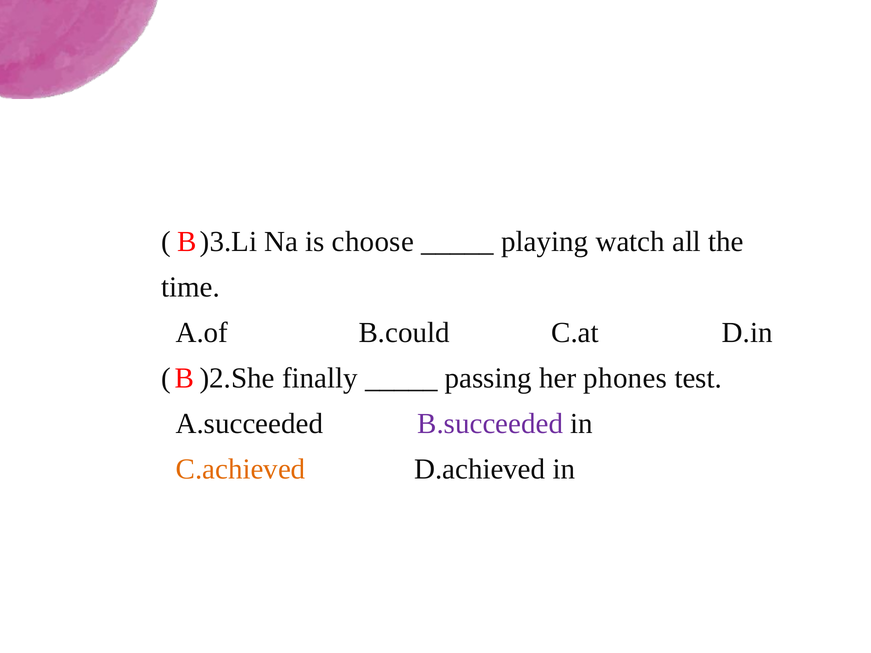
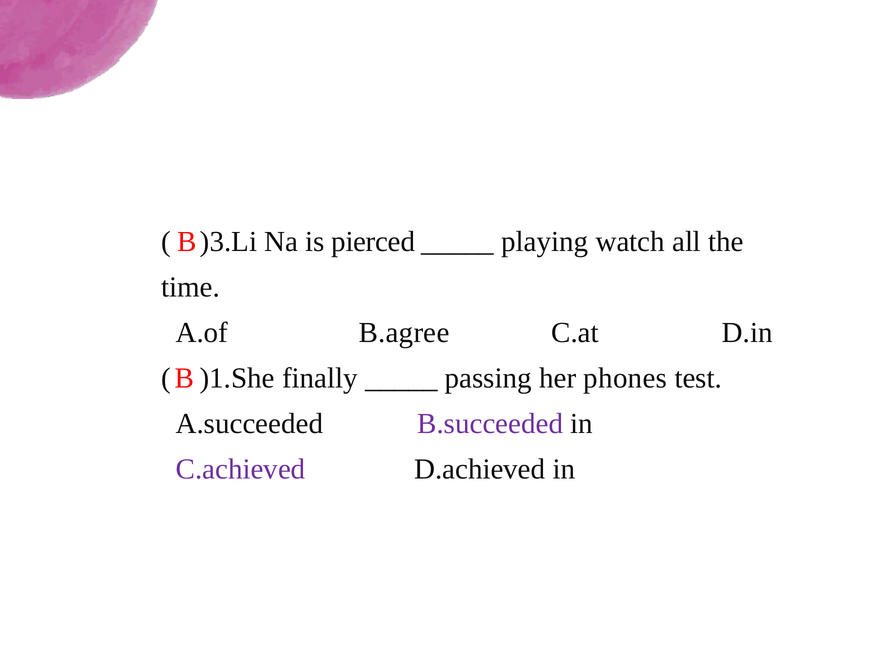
choose: choose -> pierced
B.could: B.could -> B.agree
)2.She: )2.She -> )1.She
C.achieved colour: orange -> purple
